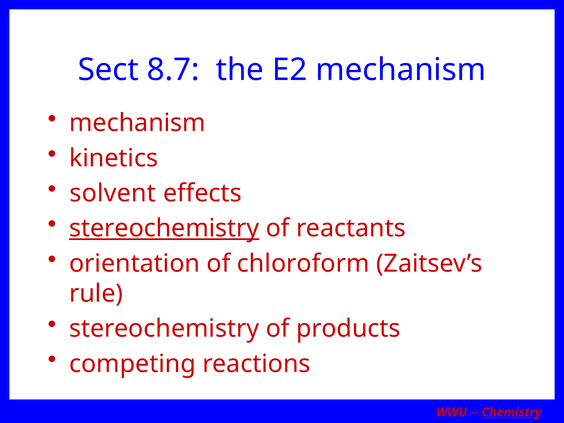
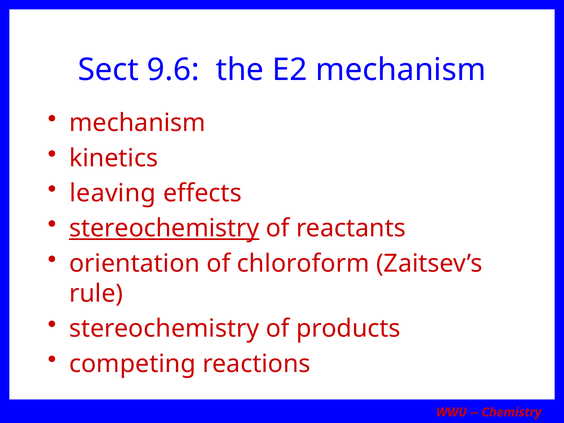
8.7: 8.7 -> 9.6
solvent: solvent -> leaving
Chemistry underline: present -> none
